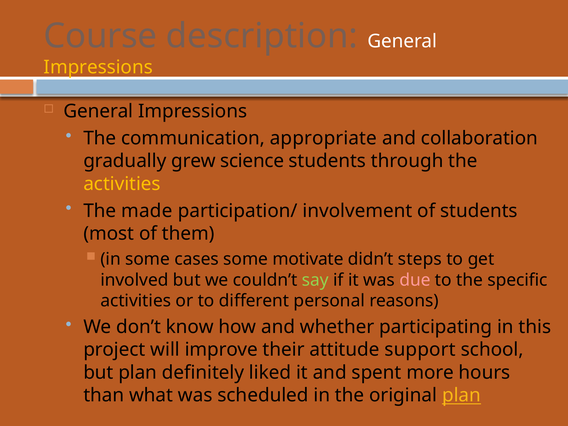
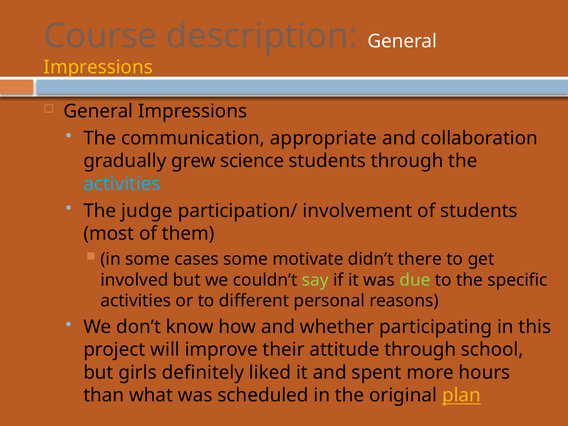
activities at (122, 184) colour: yellow -> light blue
made: made -> judge
steps: steps -> there
due colour: pink -> light green
attitude support: support -> through
but plan: plan -> girls
